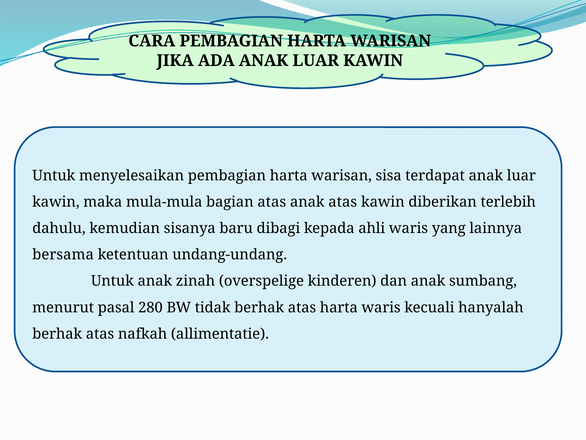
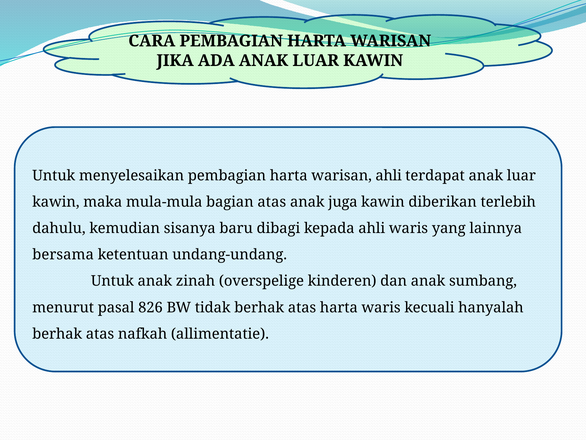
warisan sisa: sisa -> ahli
anak atas: atas -> juga
280: 280 -> 826
